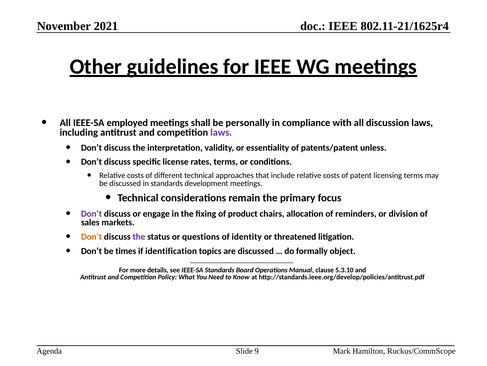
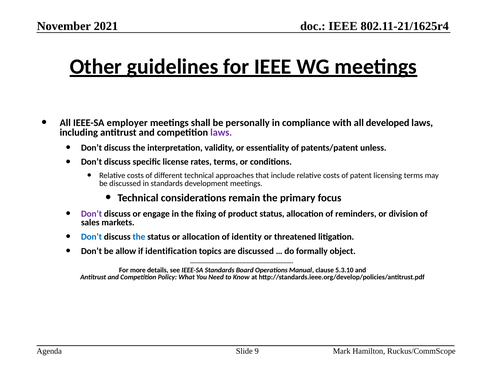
employed: employed -> employer
discussion: discussion -> developed
product chairs: chairs -> status
Don’t at (91, 236) colour: orange -> blue
the at (139, 236) colour: purple -> blue
or questions: questions -> allocation
times: times -> allow
